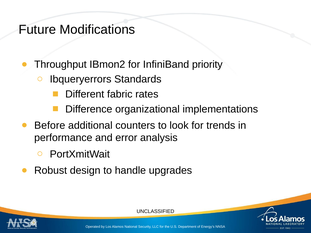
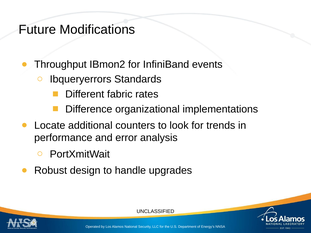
priority: priority -> events
Before: Before -> Locate
